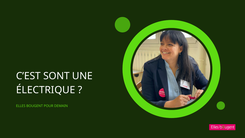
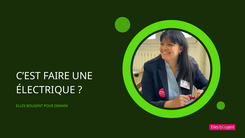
SONT: SONT -> FAIRE
